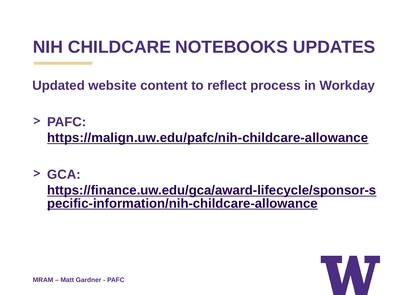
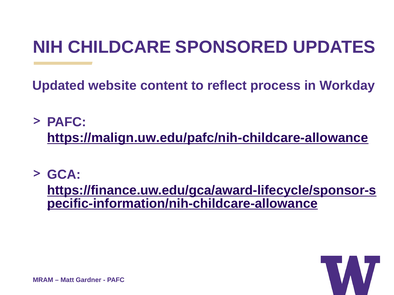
NOTEBOOKS: NOTEBOOKS -> SPONSORED
